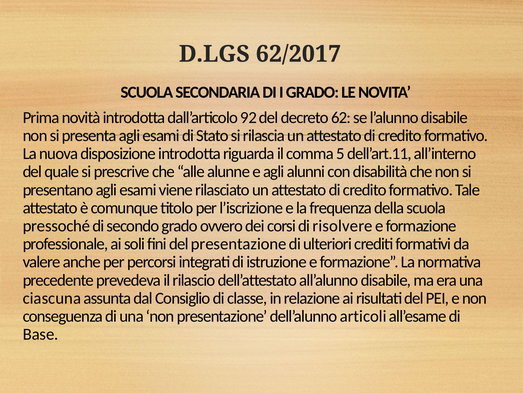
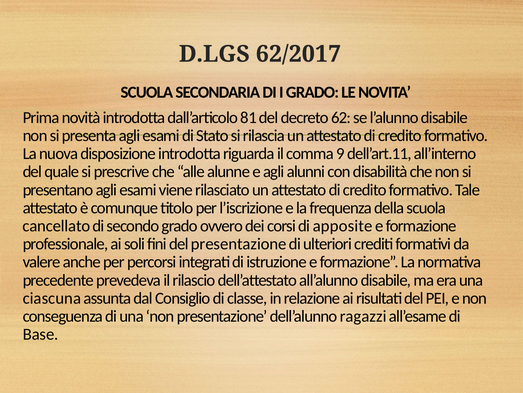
92: 92 -> 81
5: 5 -> 9
pressoché: pressoché -> cancellato
risolvere: risolvere -> apposite
articoli: articoli -> ragazzi
